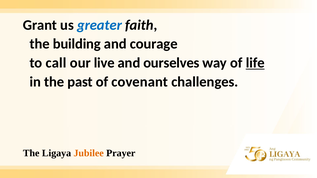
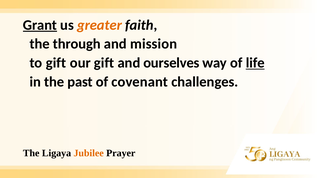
Grant underline: none -> present
greater colour: blue -> orange
building: building -> through
courage: courage -> mission
to call: call -> gift
our live: live -> gift
